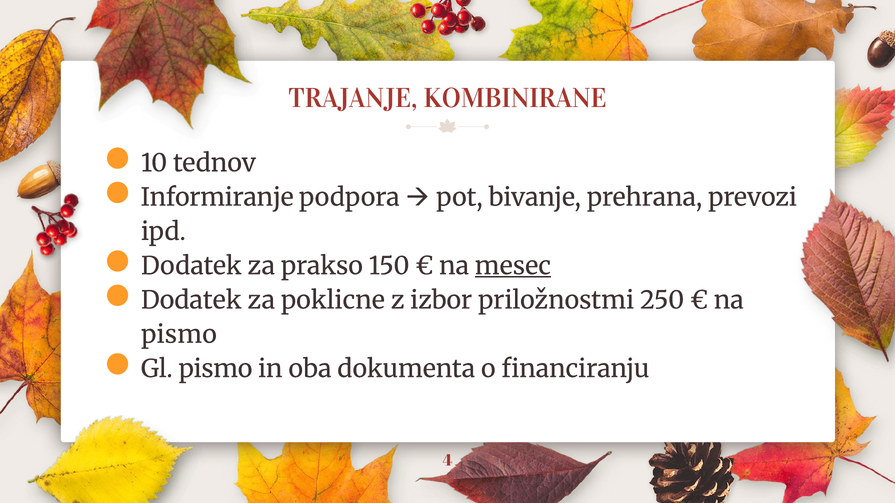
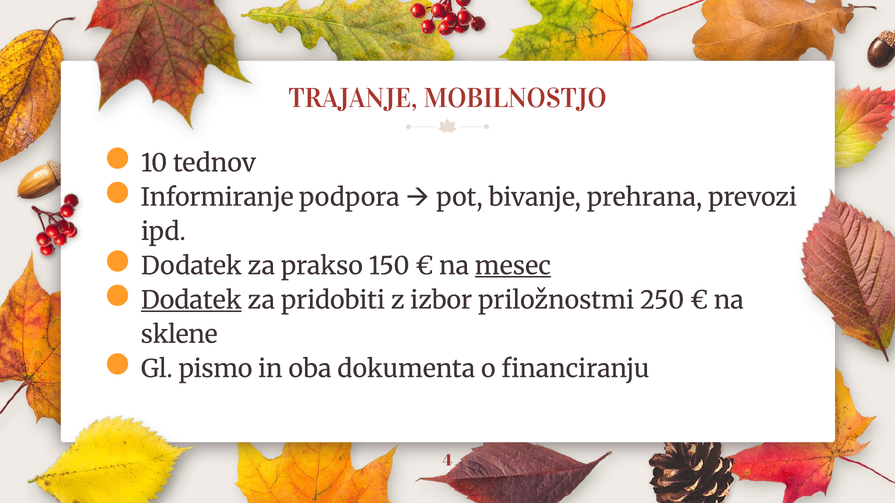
KOMBINIRANE: KOMBINIRANE -> MOBILNOSTJO
Dodatek at (191, 301) underline: none -> present
poklicne: poklicne -> pridobiti
pismo at (179, 335): pismo -> sklene
